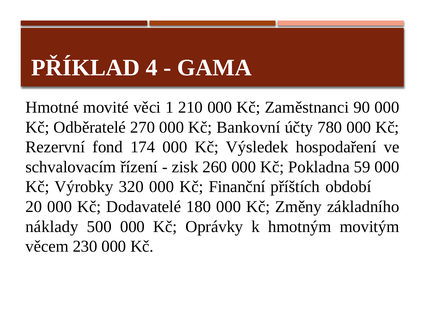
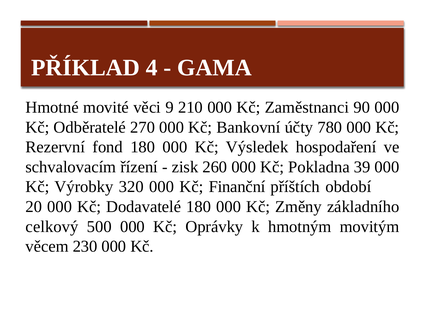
1: 1 -> 9
fond 174: 174 -> 180
59: 59 -> 39
náklady: náklady -> celkový
